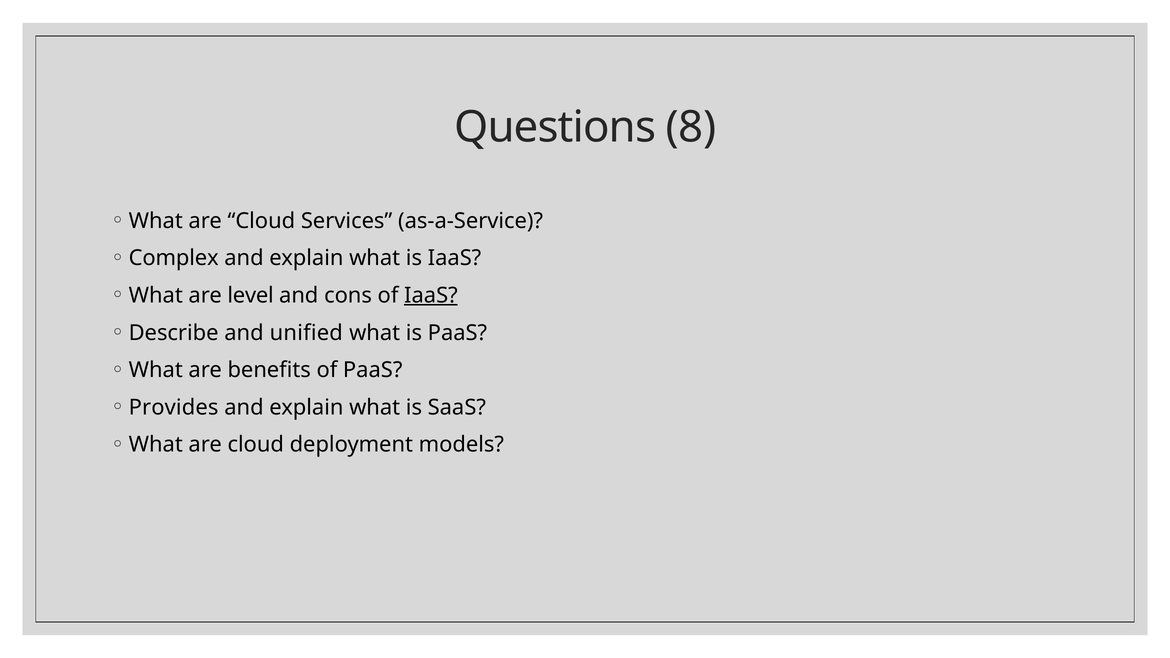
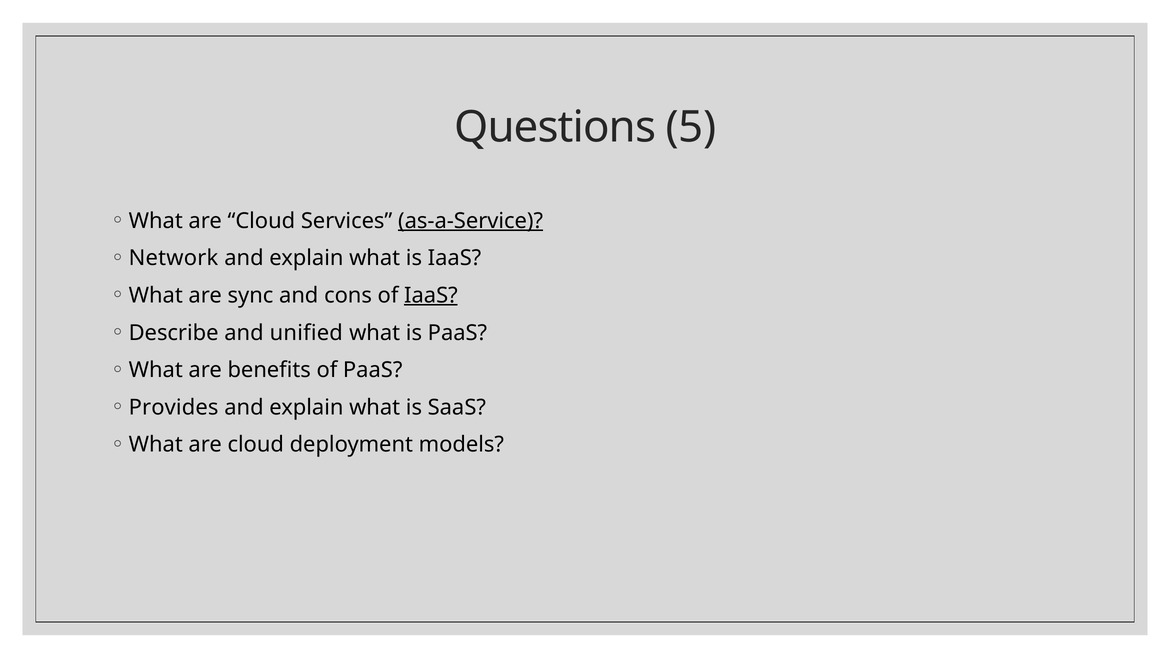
8: 8 -> 5
as-a-Service underline: none -> present
Complex: Complex -> Network
level: level -> sync
